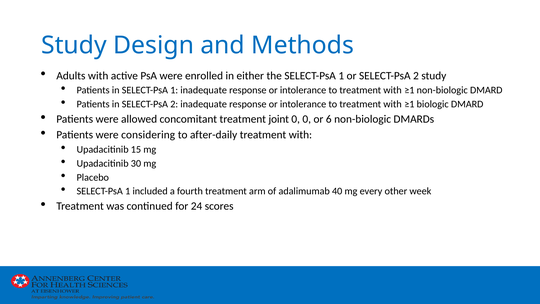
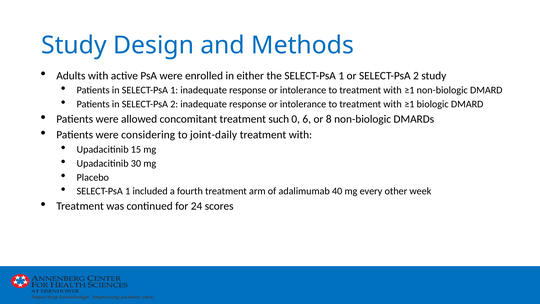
joint: joint -> such
0 0: 0 -> 6
6: 6 -> 8
after-daily: after-daily -> joint-daily
